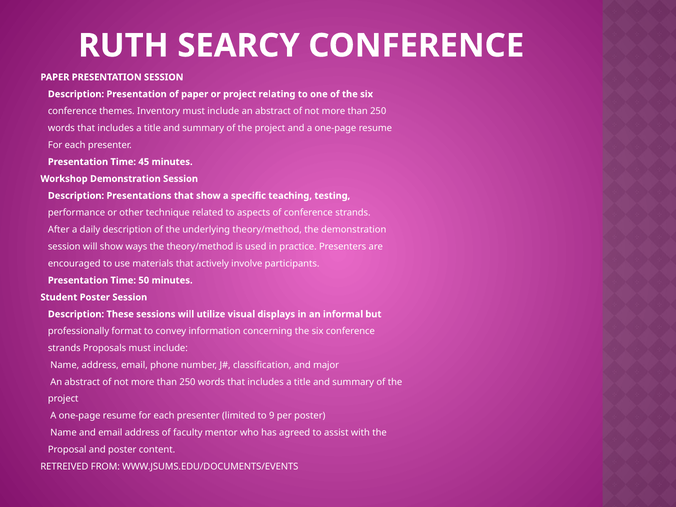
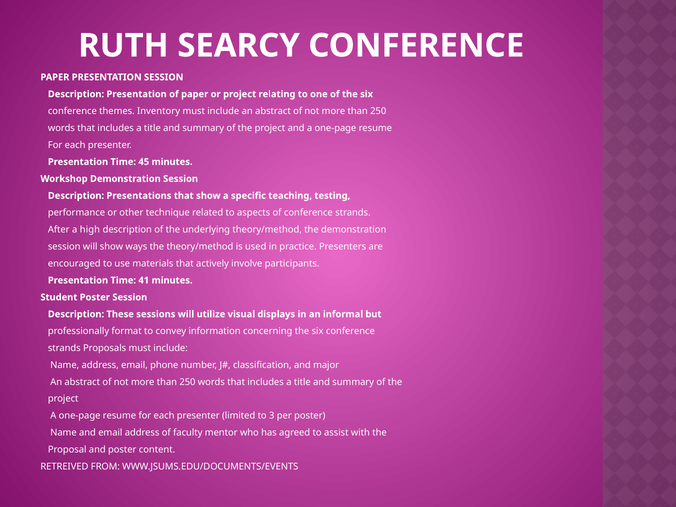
daily: daily -> high
50: 50 -> 41
9: 9 -> 3
